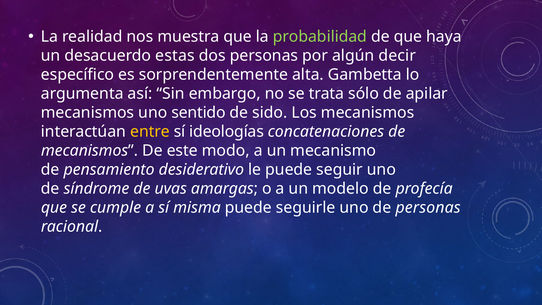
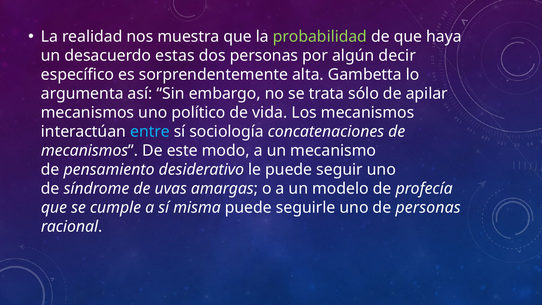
sentido: sentido -> político
sido: sido -> vida
entre colour: yellow -> light blue
ideologías: ideologías -> sociología
